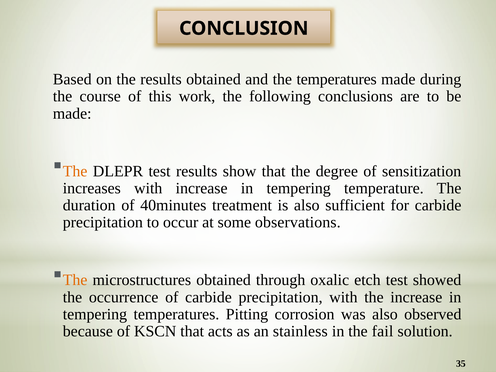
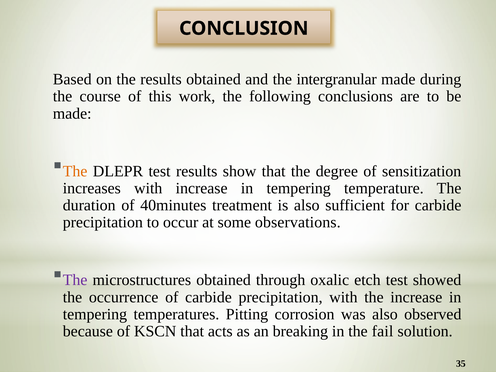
the temperatures: temperatures -> intergranular
The at (75, 280) colour: orange -> purple
stainless: stainless -> breaking
